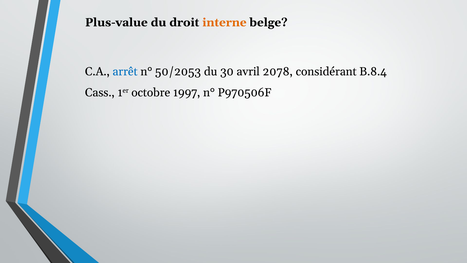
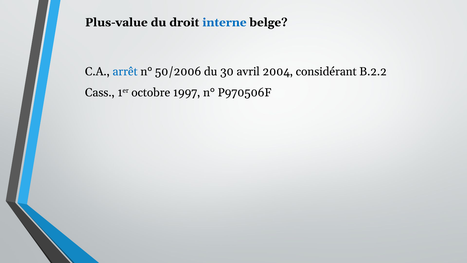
interne colour: orange -> blue
50/2053: 50/2053 -> 50/2006
2078: 2078 -> 2004
B.8.4: B.8.4 -> B.2.2
